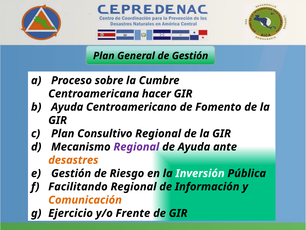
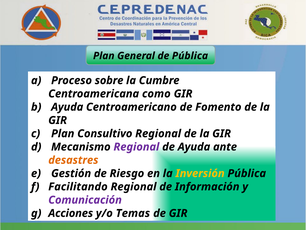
de Gestión: Gestión -> Pública
hacer: hacer -> como
Inversión colour: white -> yellow
Comunicación colour: orange -> purple
Ejercicio: Ejercicio -> Acciones
Frente: Frente -> Temas
